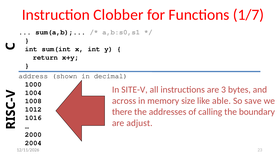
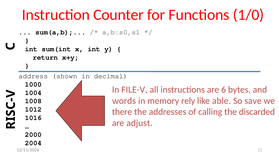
Clobber: Clobber -> Counter
1/7: 1/7 -> 1/0
SITE-V: SITE-V -> FILE-V
3: 3 -> 6
across: across -> words
size: size -> rely
boundary: boundary -> discarded
